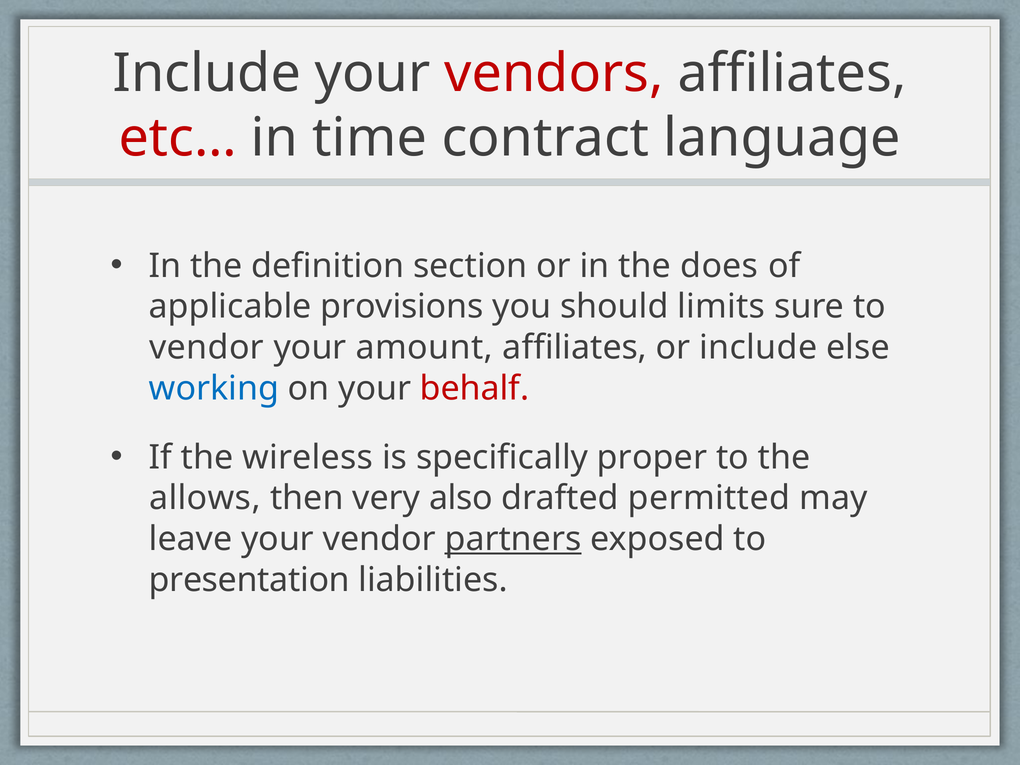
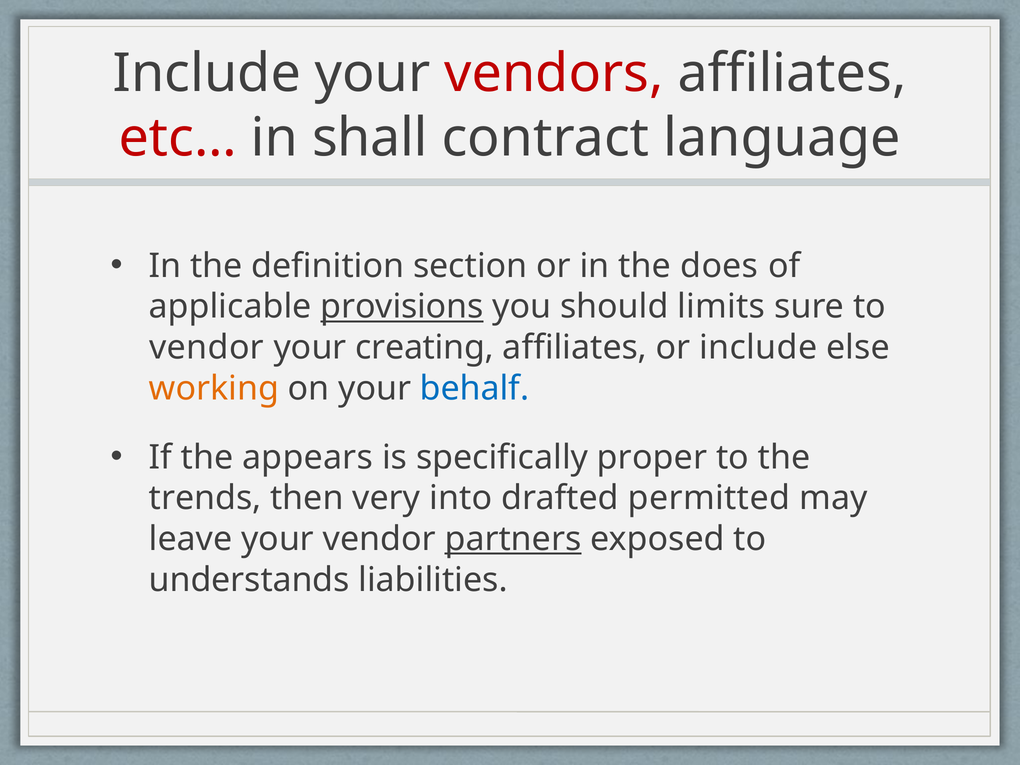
time: time -> shall
provisions underline: none -> present
amount: amount -> creating
working colour: blue -> orange
behalf colour: red -> blue
wireless: wireless -> appears
allows: allows -> trends
also: also -> into
presentation: presentation -> understands
